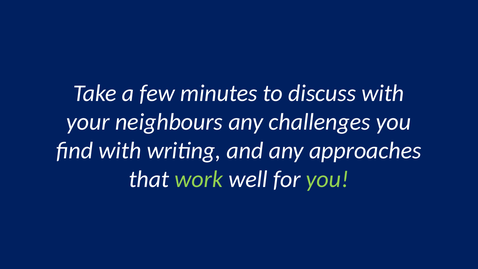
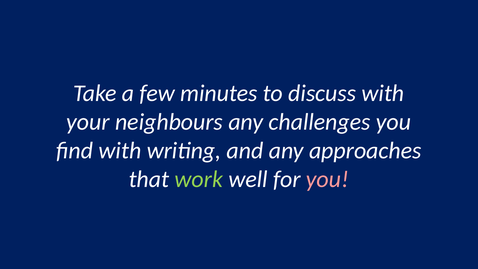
you at (327, 179) colour: light green -> pink
